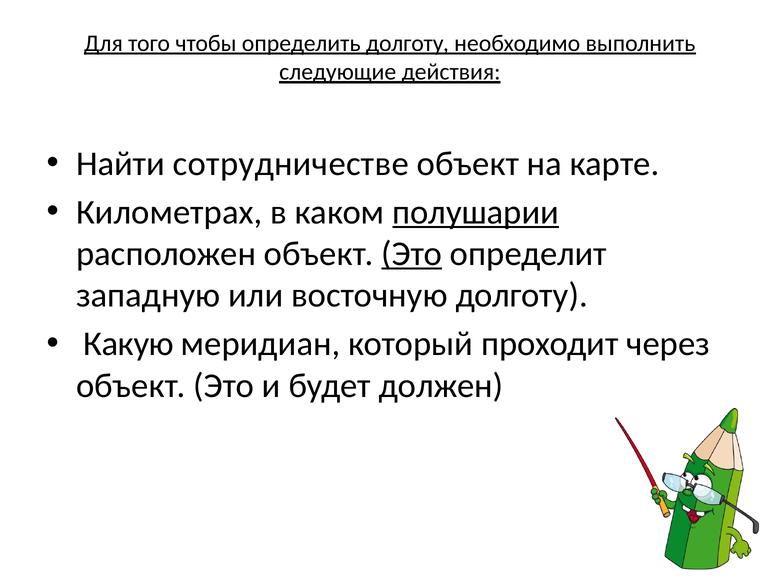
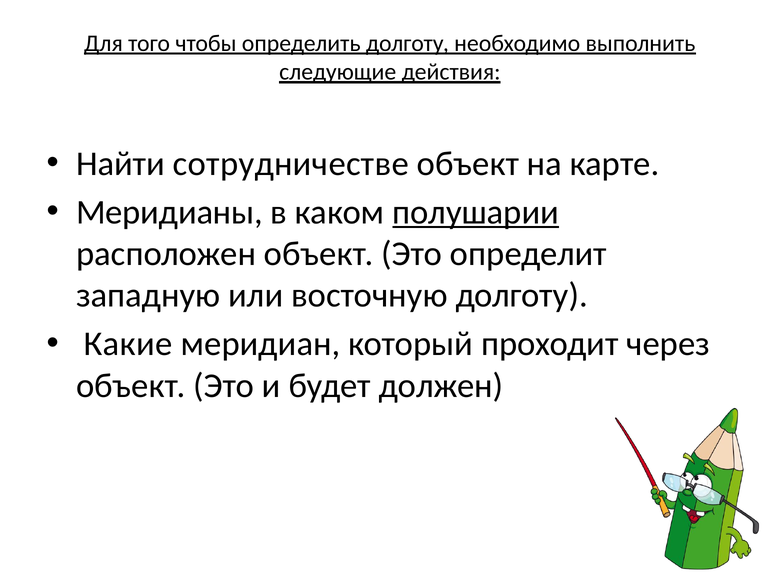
Километрах: Километрах -> Меридианы
Это at (412, 254) underline: present -> none
Какую: Какую -> Какие
